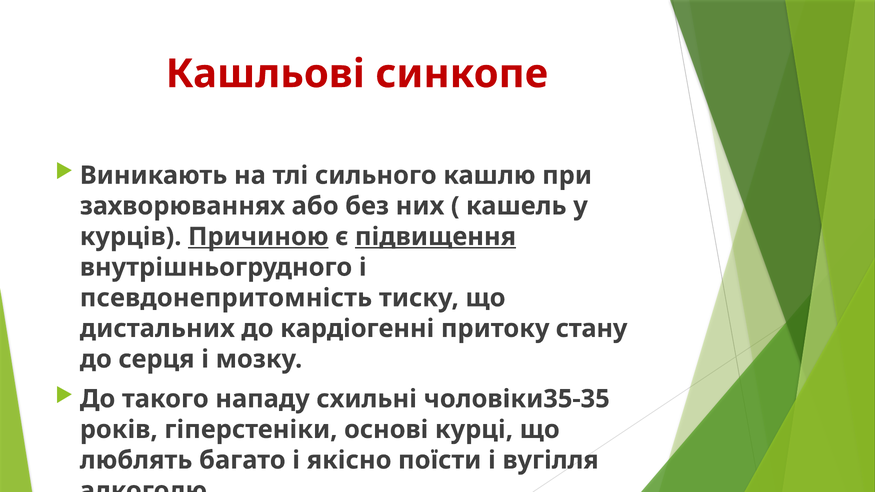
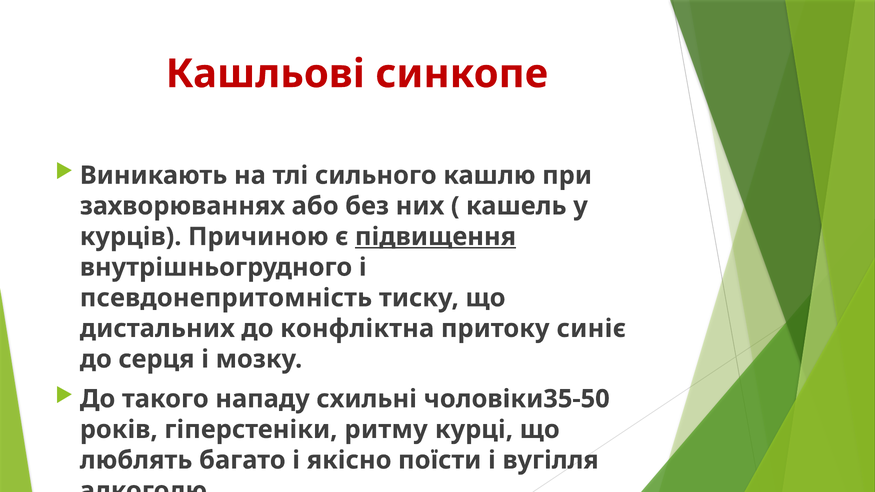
Причиною underline: present -> none
кардіогенні: кардіогенні -> конфліктна
стану: стану -> синіє
чоловіки35-35: чоловіки35-35 -> чоловіки35-50
основі: основі -> ритму
